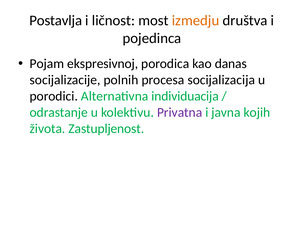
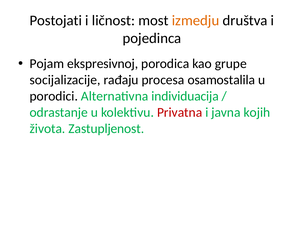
Postavlja: Postavlja -> Postojati
danas: danas -> grupe
polnih: polnih -> rađaju
socijalizacija: socijalizacija -> osamostalila
Privatna colour: purple -> red
